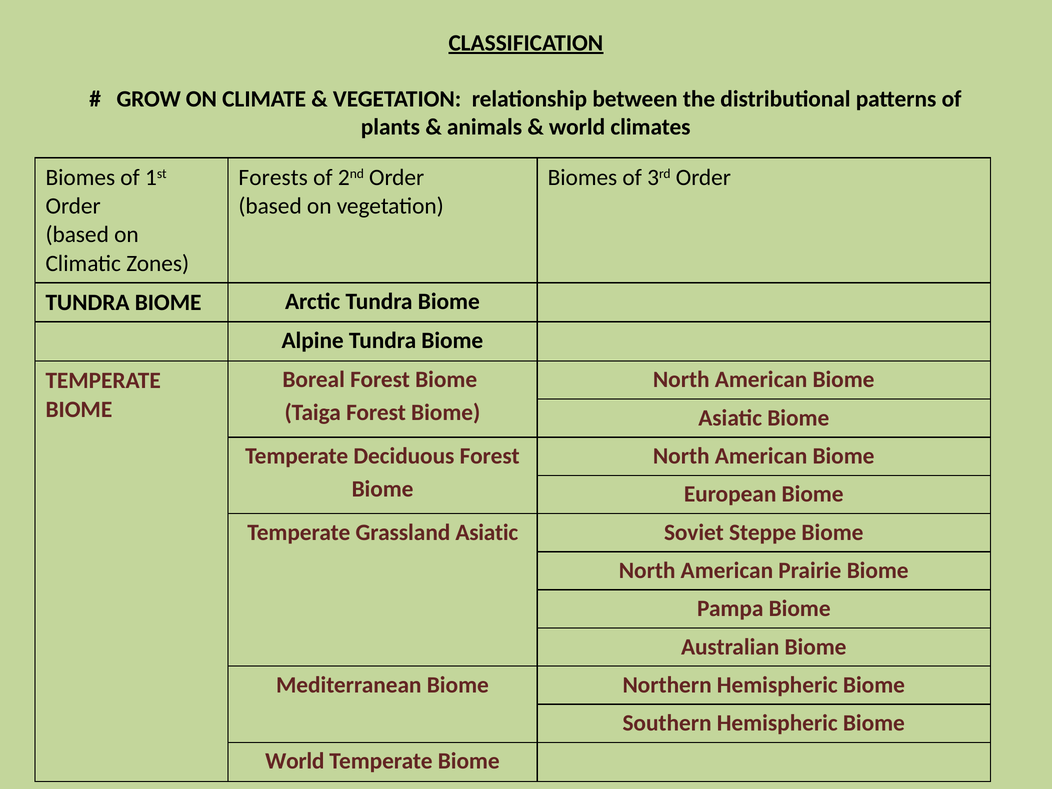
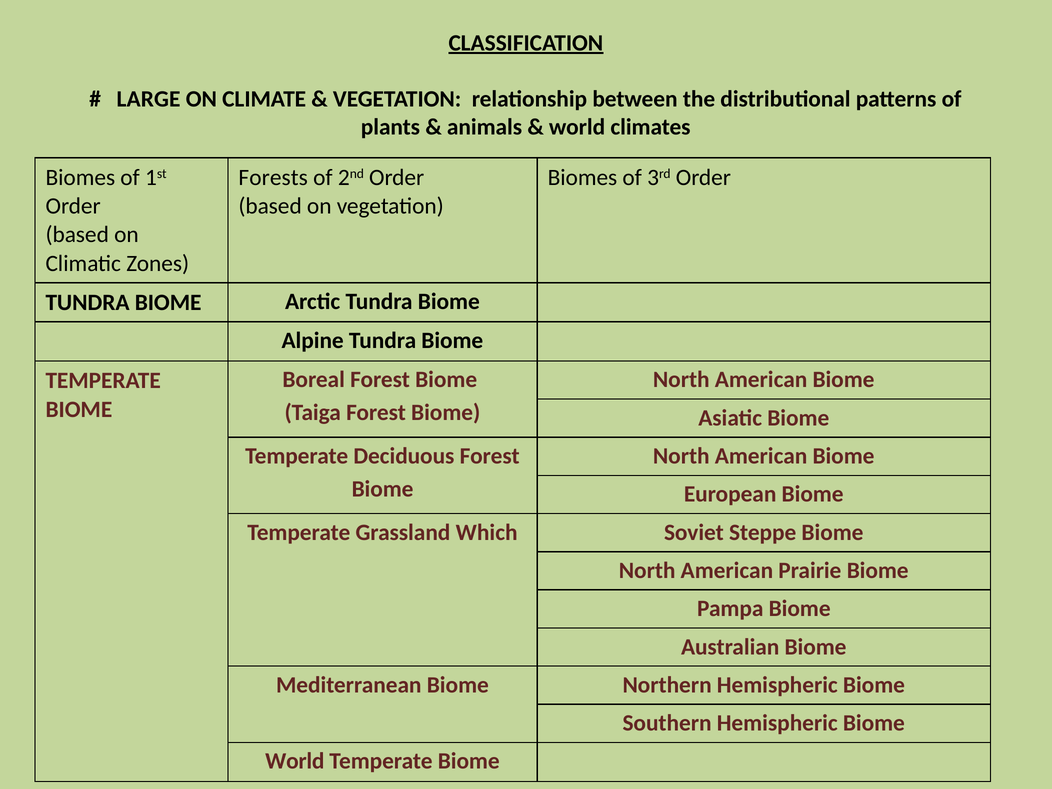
GROW: GROW -> LARGE
Grassland Asiatic: Asiatic -> Which
